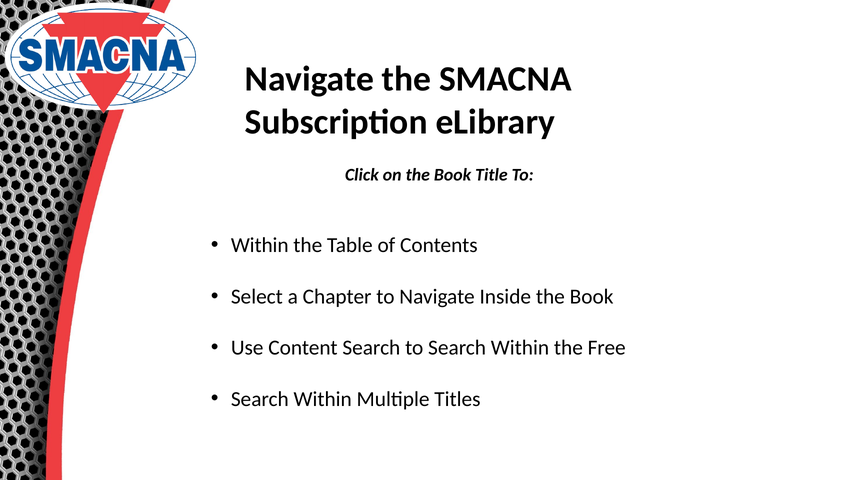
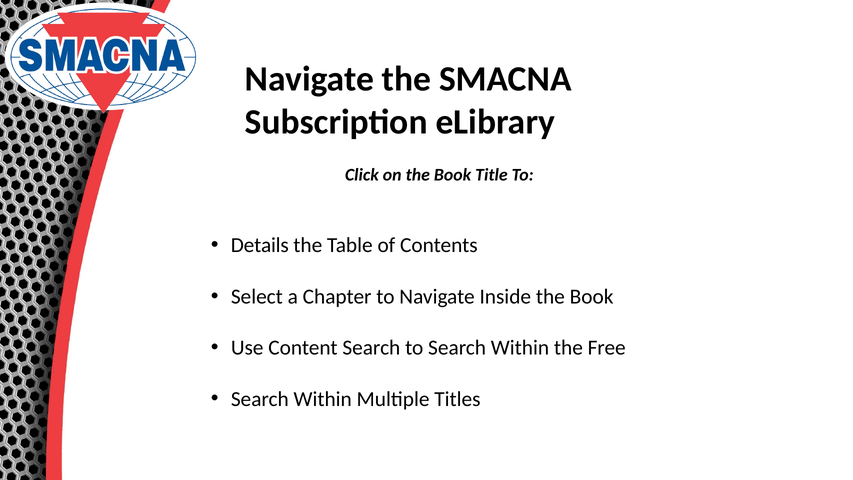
Within at (260, 245): Within -> Details
